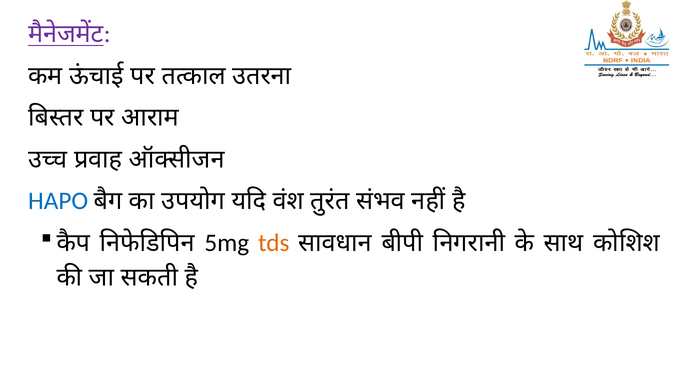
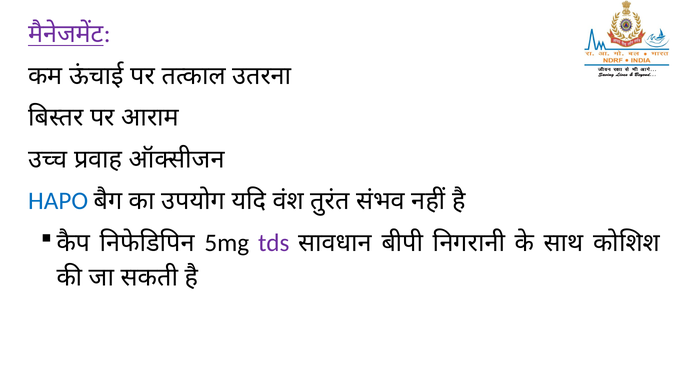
tds colour: orange -> purple
